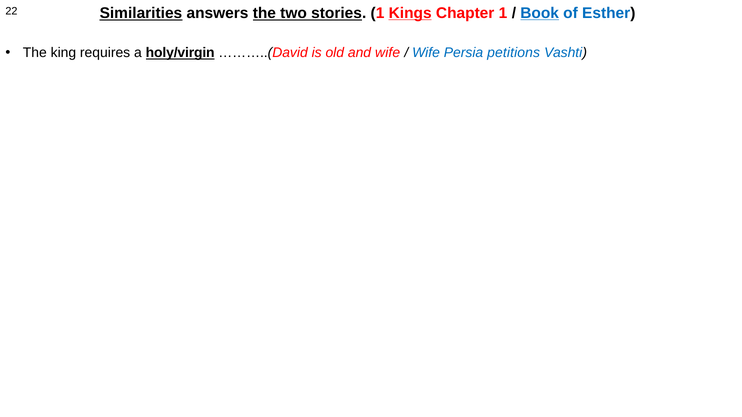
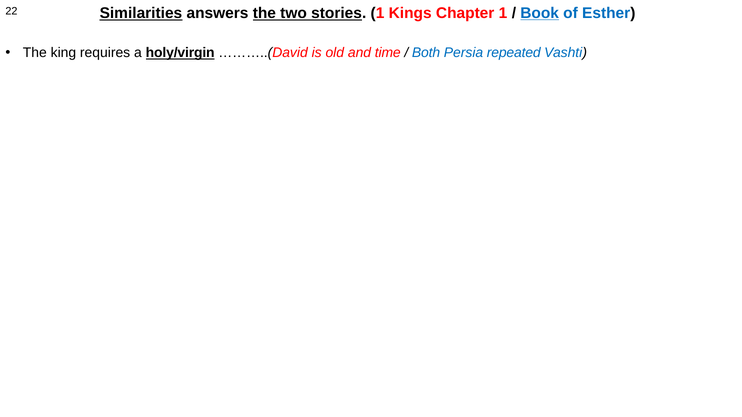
Kings underline: present -> none
and wife: wife -> time
Wife at (426, 53): Wife -> Both
petitions: petitions -> repeated
